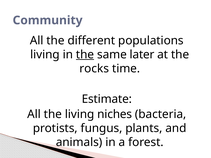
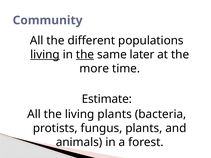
living at (45, 55) underline: none -> present
rocks: rocks -> more
living niches: niches -> plants
